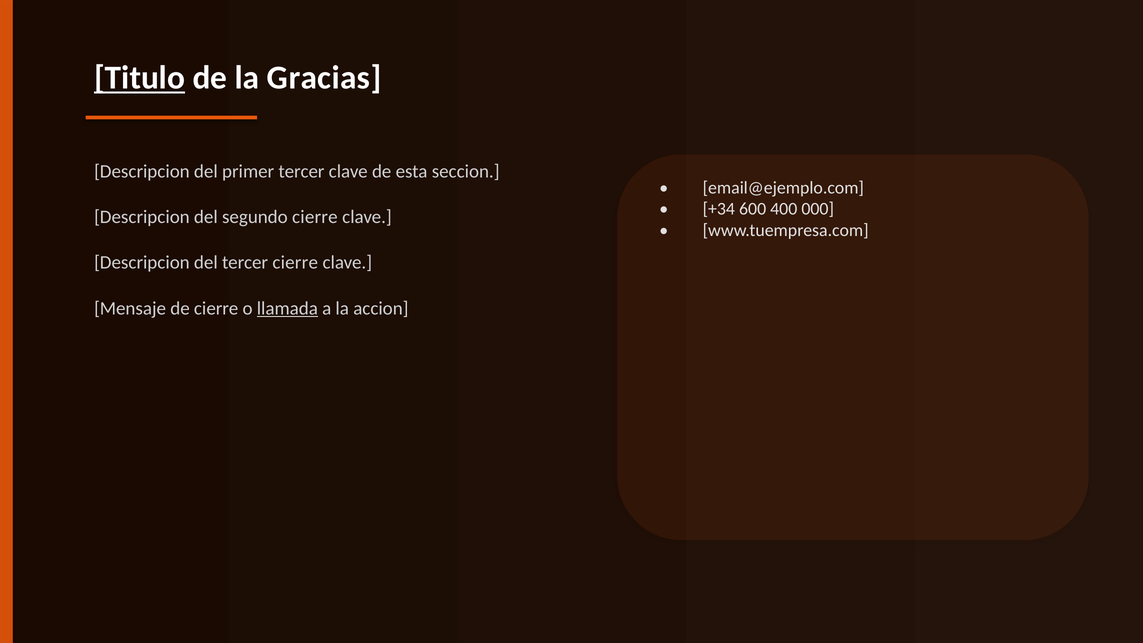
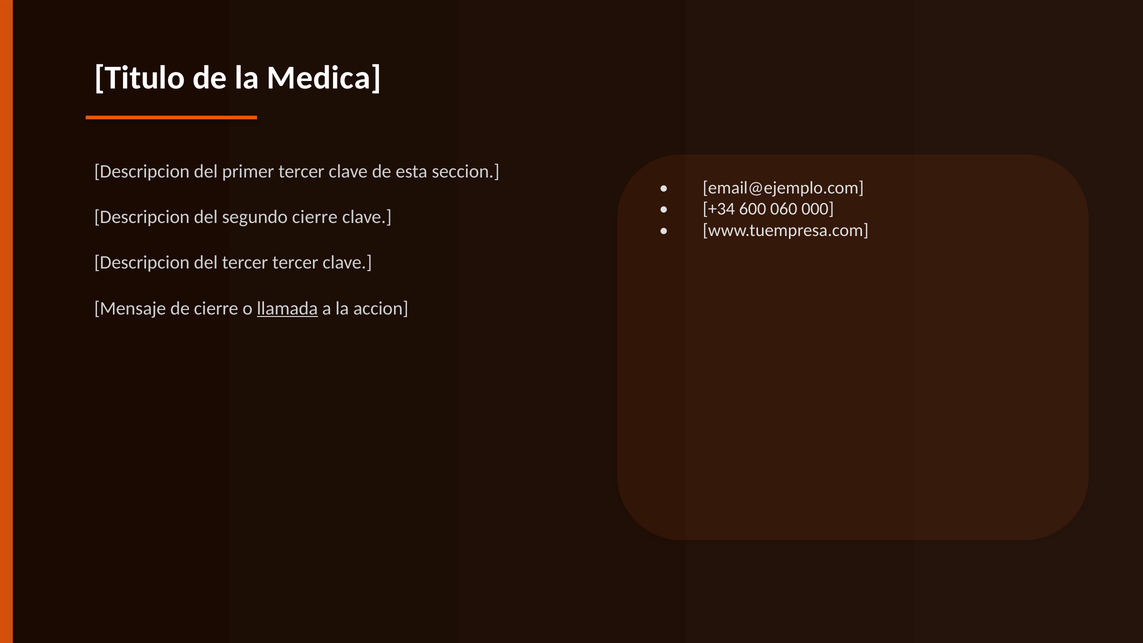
Titulo underline: present -> none
Gracias: Gracias -> Medica
400: 400 -> 060
tercer cierre: cierre -> tercer
